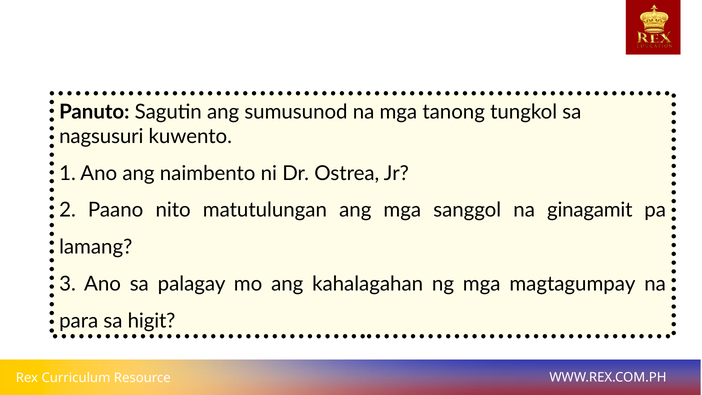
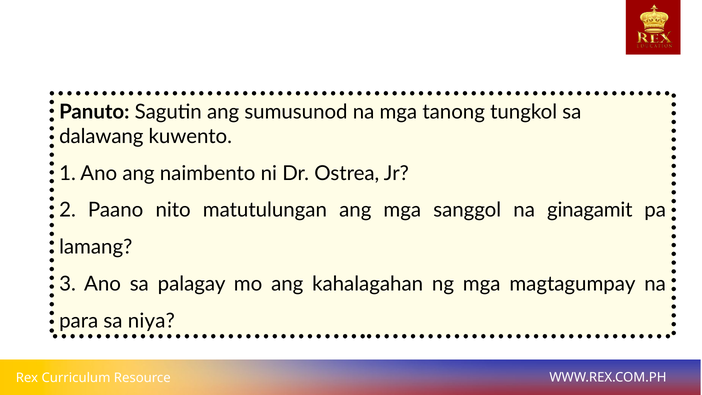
nagsusuri: nagsusuri -> dalawang
higit: higit -> niya
